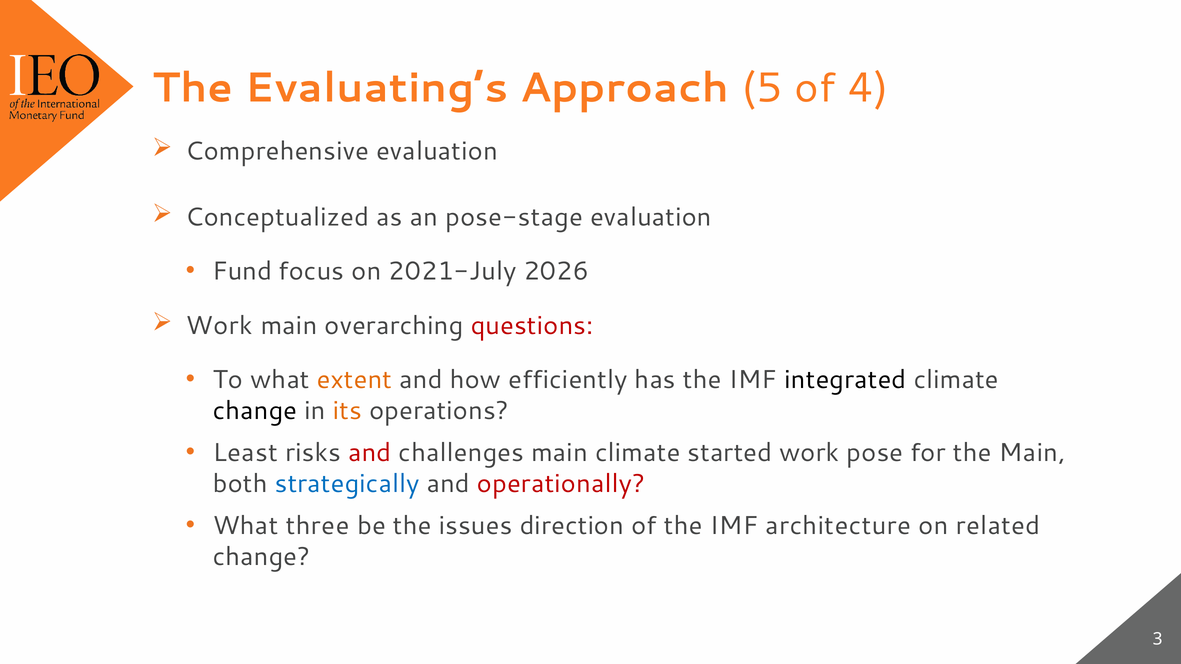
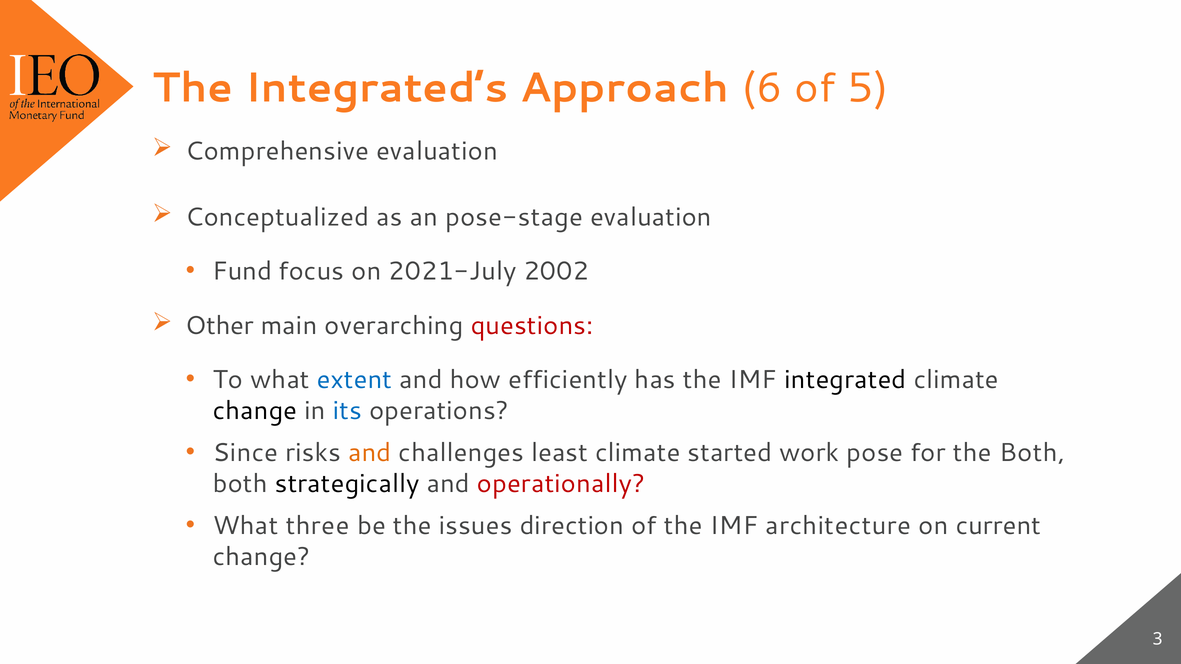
Evaluating’s: Evaluating’s -> Integrated’s
5: 5 -> 6
4: 4 -> 5
2026: 2026 -> 2002
Work at (219, 326): Work -> Other
extent colour: orange -> blue
its colour: orange -> blue
Least: Least -> Since
and at (370, 453) colour: red -> orange
challenges main: main -> least
the Main: Main -> Both
strategically colour: blue -> black
related: related -> current
